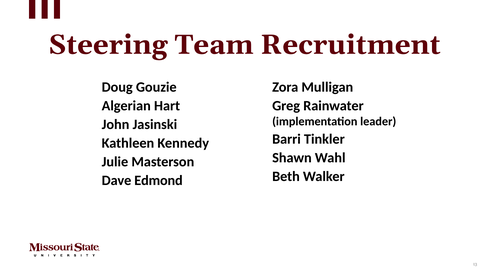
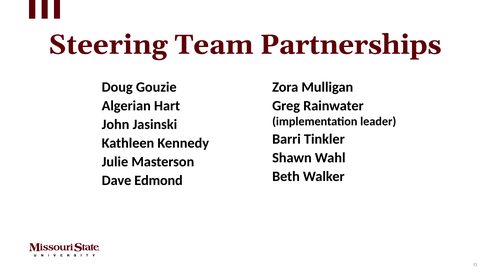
Recruitment: Recruitment -> Partnerships
